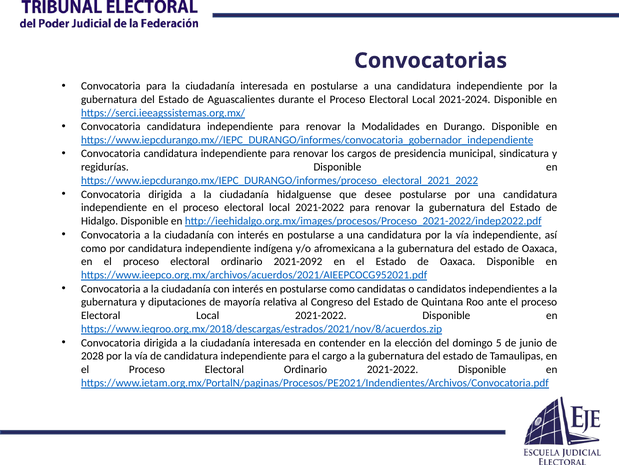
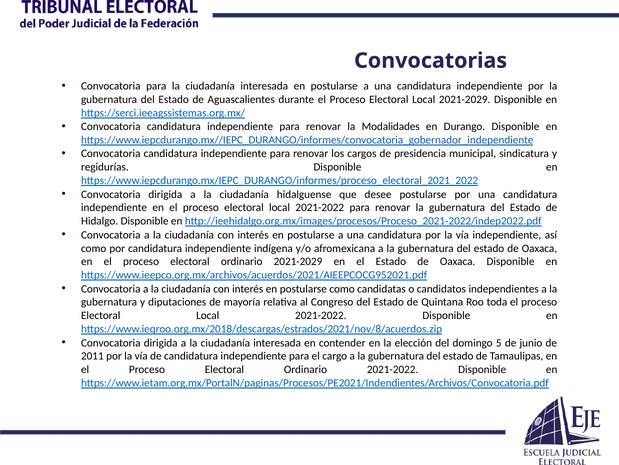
Local 2021-2024: 2021-2024 -> 2021-2029
ordinario 2021-2092: 2021-2092 -> 2021-2029
ante: ante -> toda
2028: 2028 -> 2011
